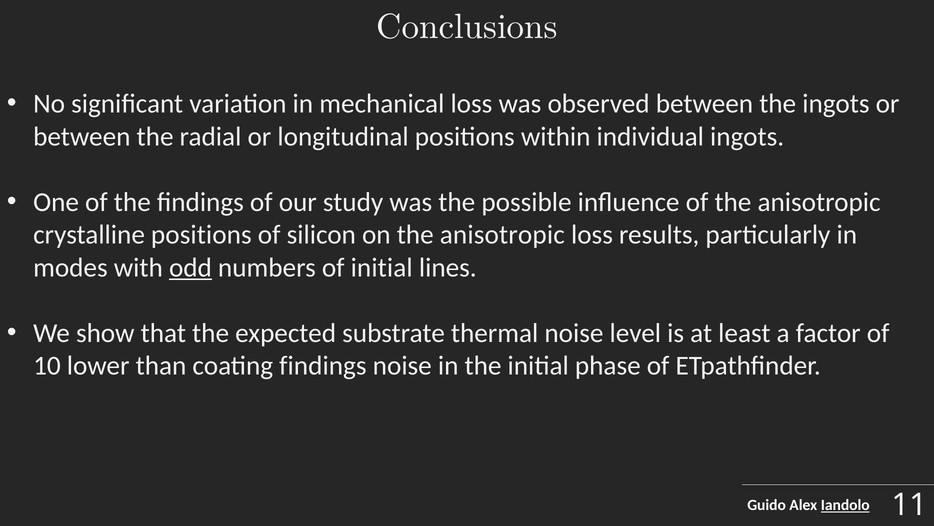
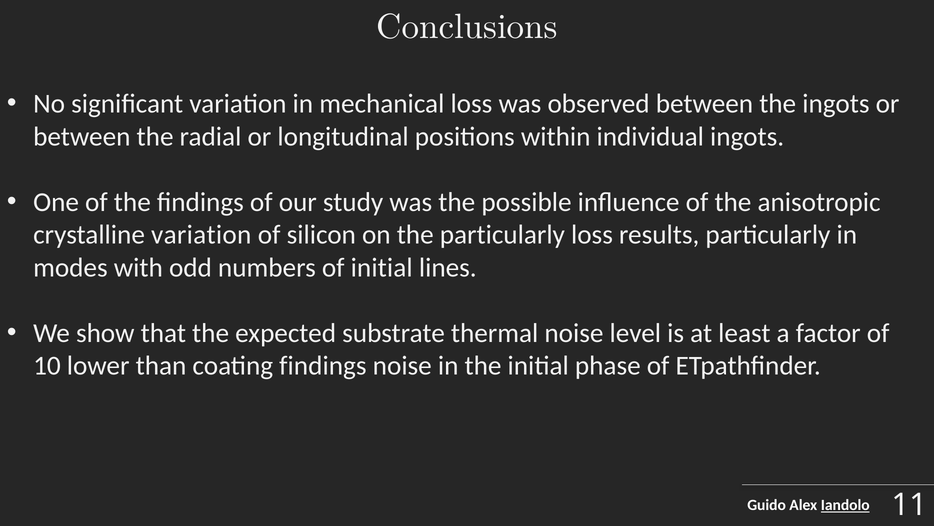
crystalline positions: positions -> variation
on the anisotropic: anisotropic -> particularly
odd underline: present -> none
